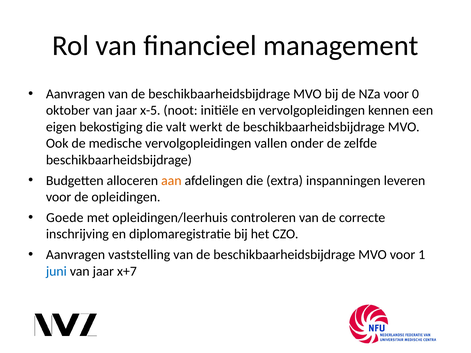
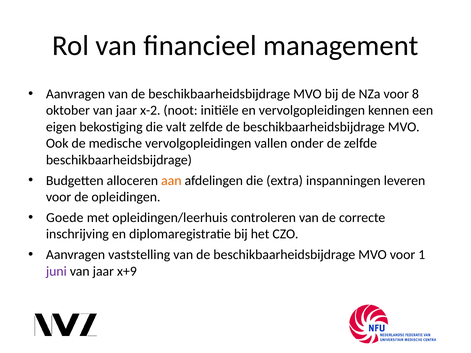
0: 0 -> 8
x-5: x-5 -> x-2
valt werkt: werkt -> zelfde
juni colour: blue -> purple
x+7: x+7 -> x+9
